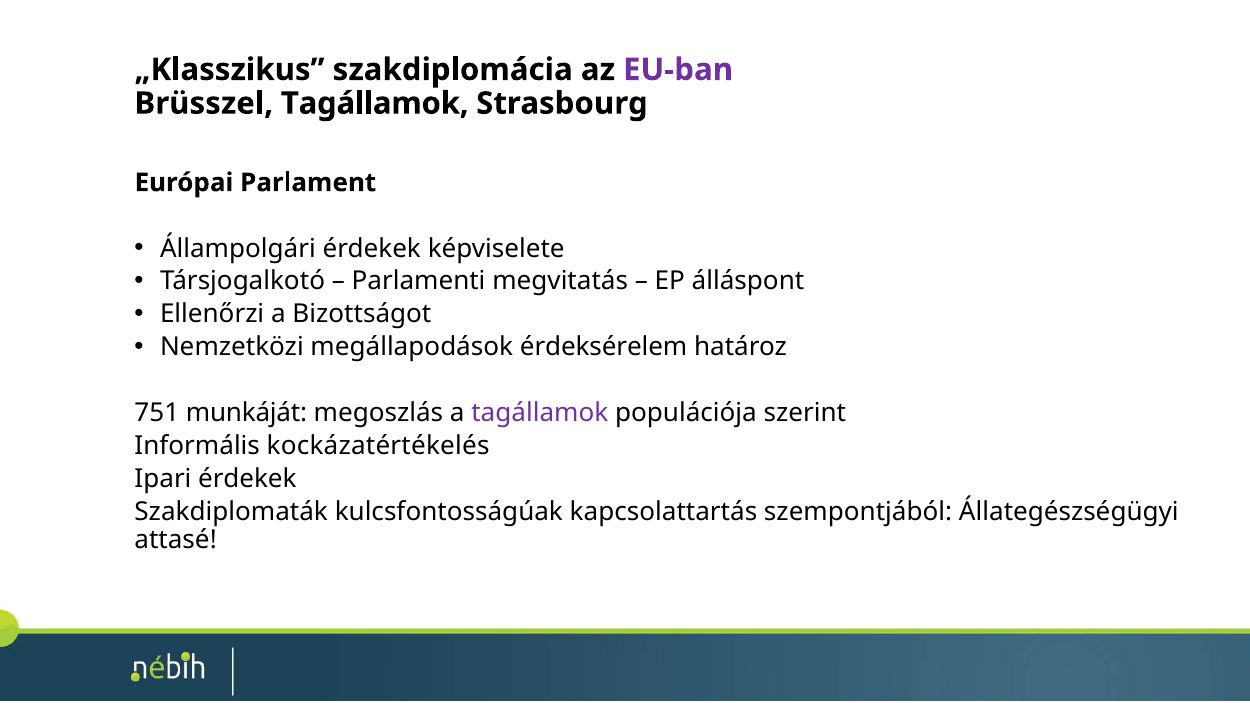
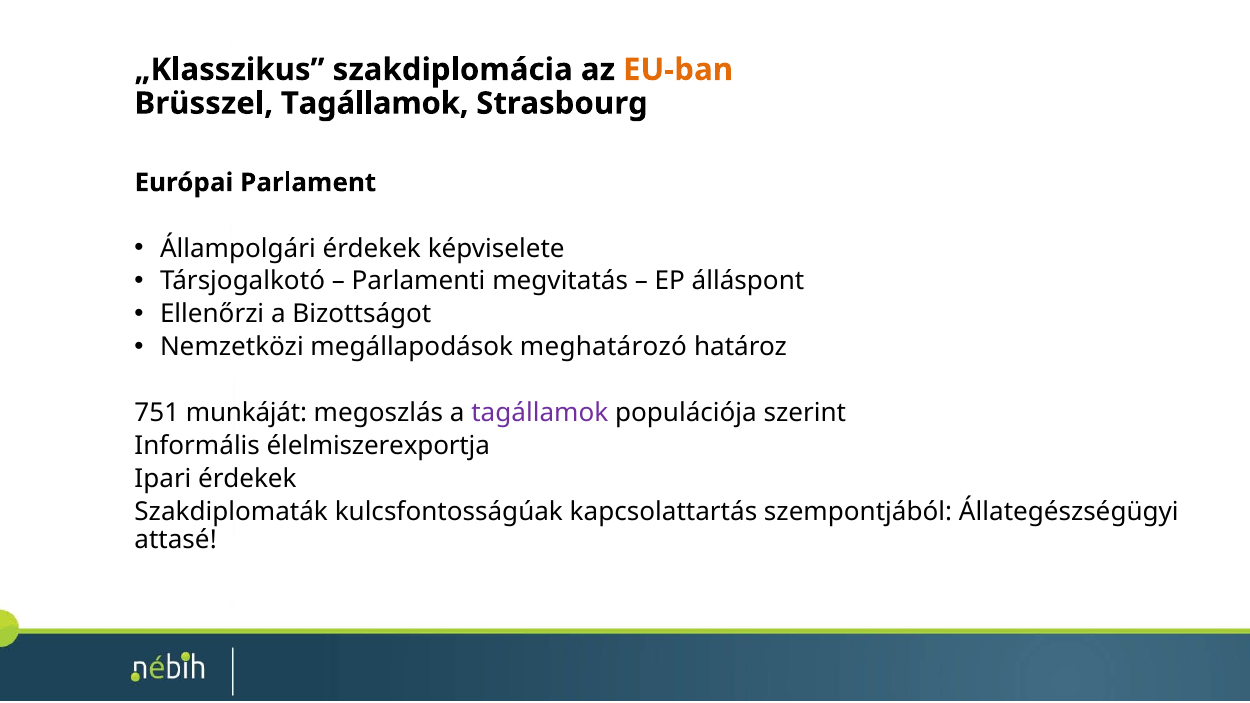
EU-ban colour: purple -> orange
érdeksérelem: érdeksérelem -> meghatározó
kockázatértékelés: kockázatértékelés -> élelmiszerexportja
